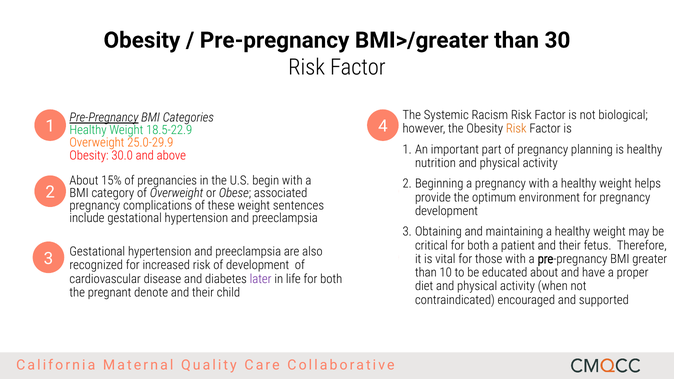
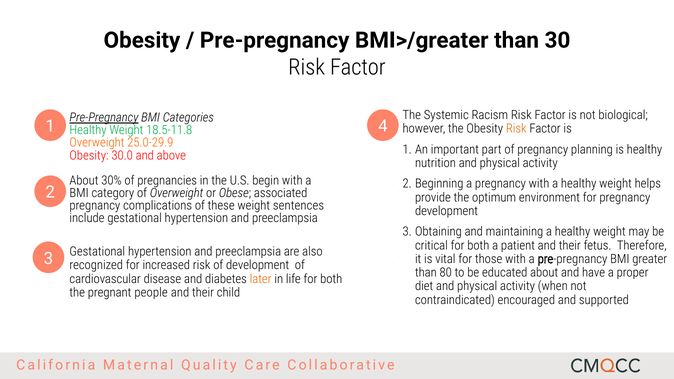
18.5-22.9: 18.5-22.9 -> 18.5-11.8
15%: 15% -> 30%
10: 10 -> 80
later colour: purple -> orange
denote: denote -> people
